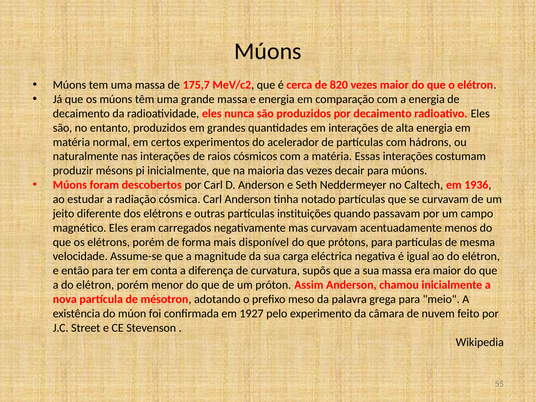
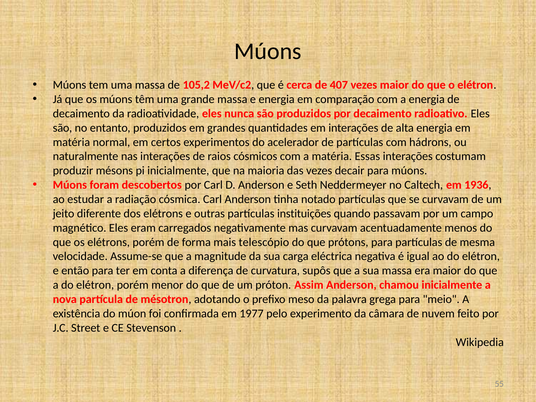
175,7: 175,7 -> 105,2
820: 820 -> 407
disponível: disponível -> telescópio
1927: 1927 -> 1977
